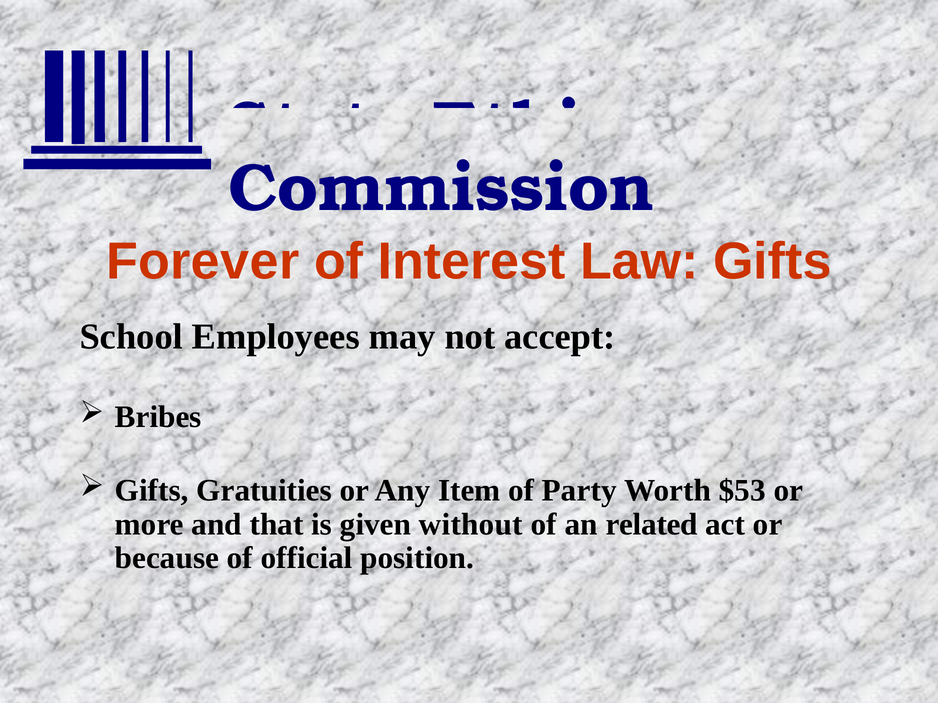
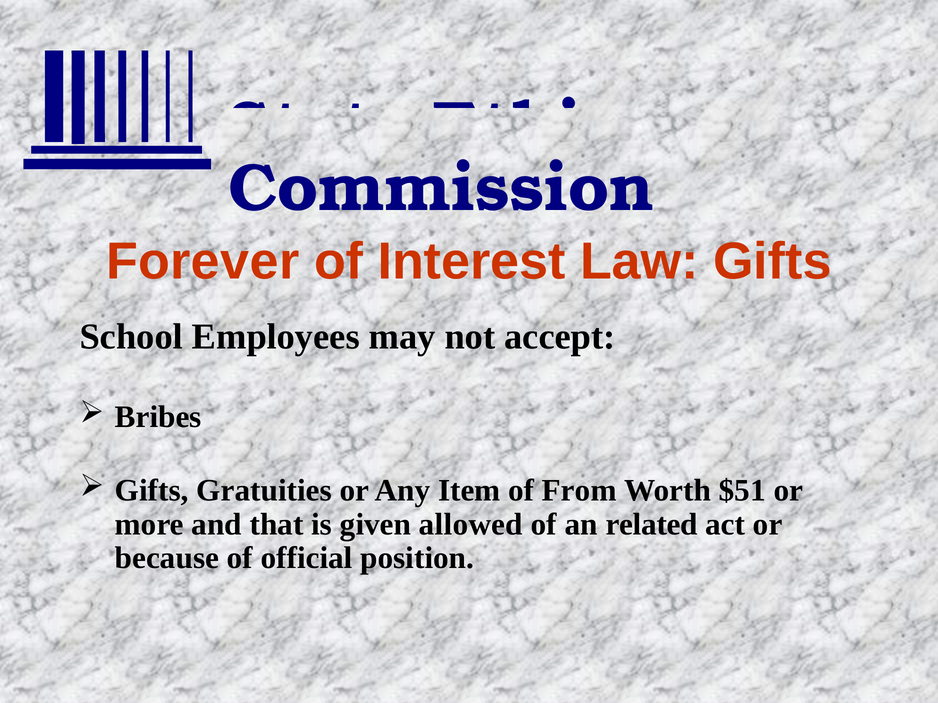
Party: Party -> From
$53: $53 -> $51
without: without -> allowed
